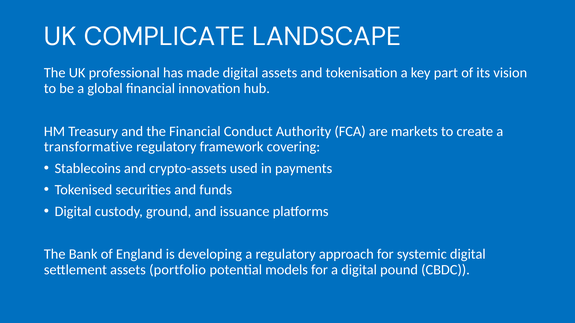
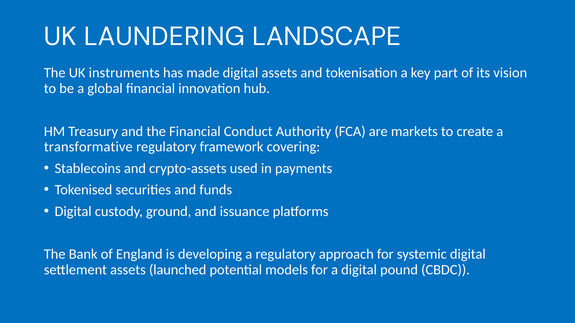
COMPLICATE: COMPLICATE -> LAUNDERING
professional: professional -> instruments
portfolio: portfolio -> launched
